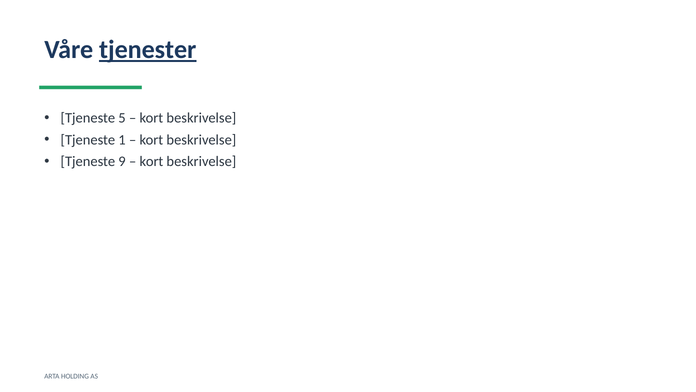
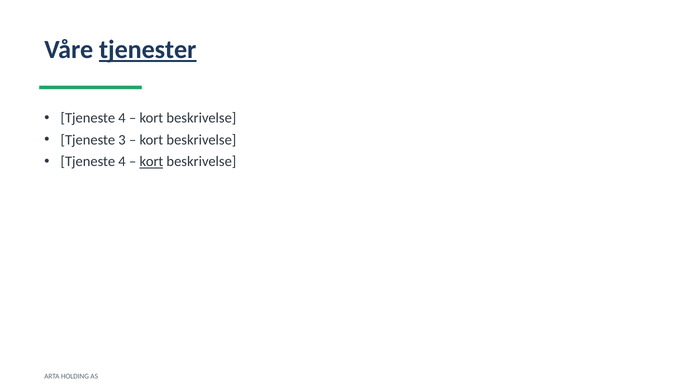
5 at (122, 118): 5 -> 4
1: 1 -> 3
9 at (122, 161): 9 -> 4
kort at (151, 161) underline: none -> present
